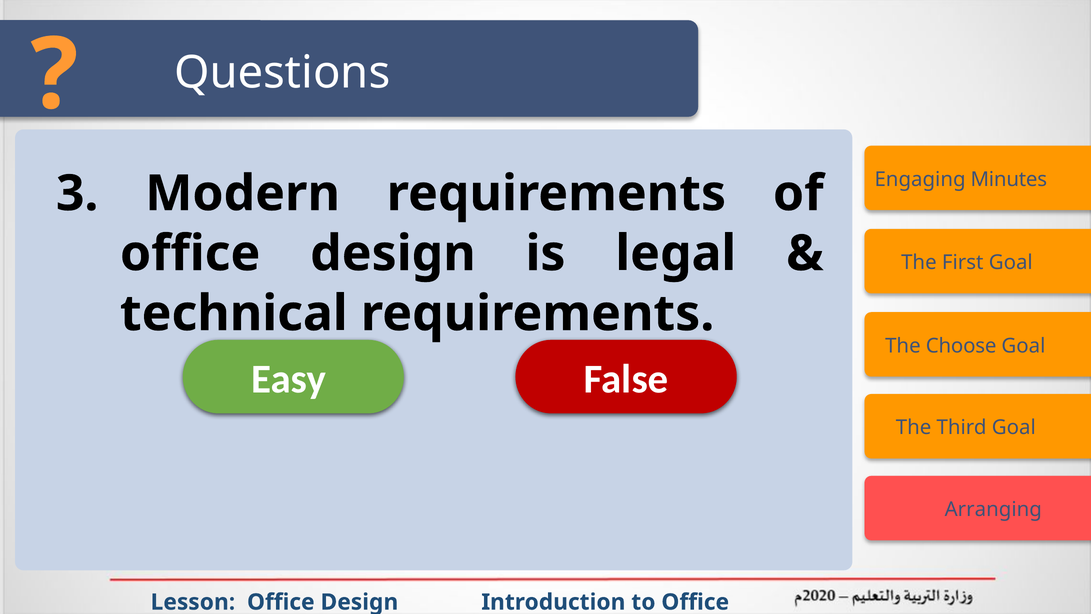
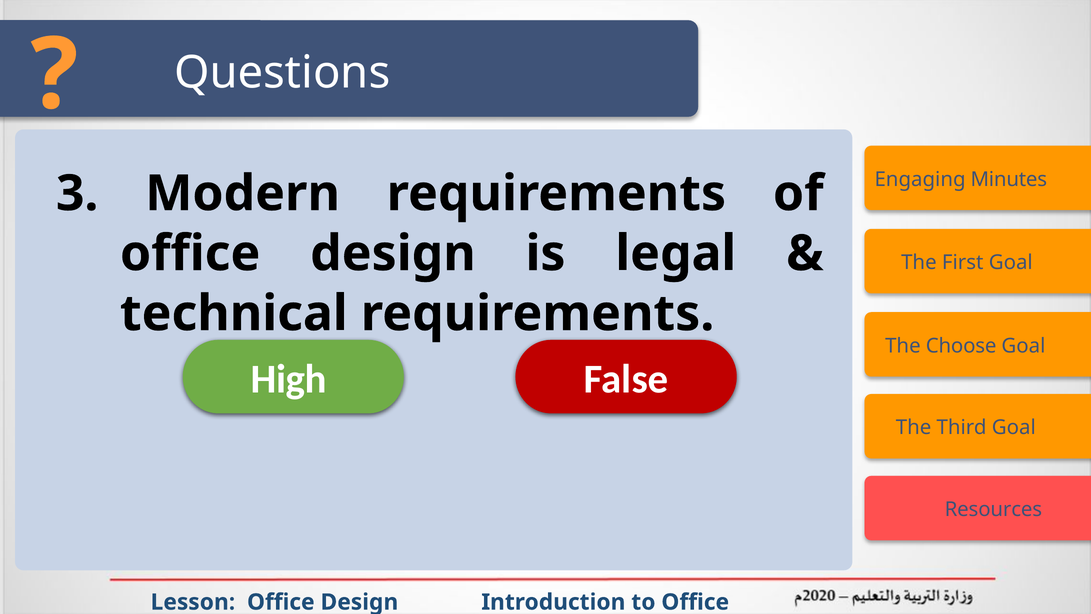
Easy: Easy -> High
Arranging: Arranging -> Resources
